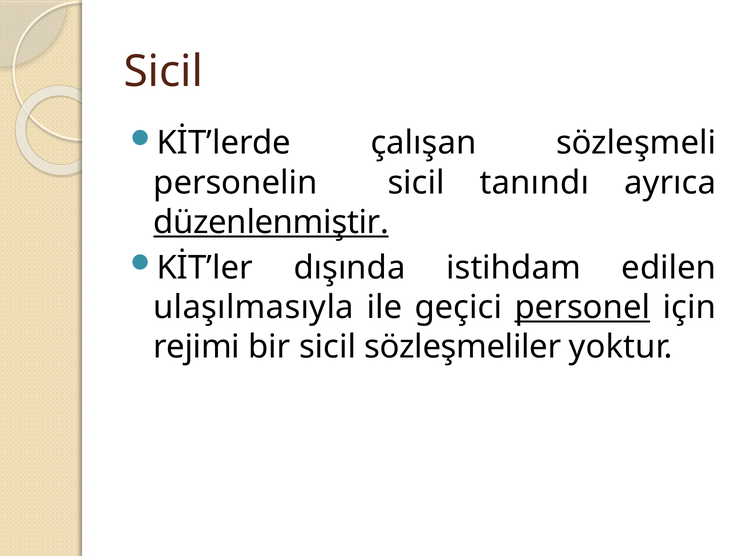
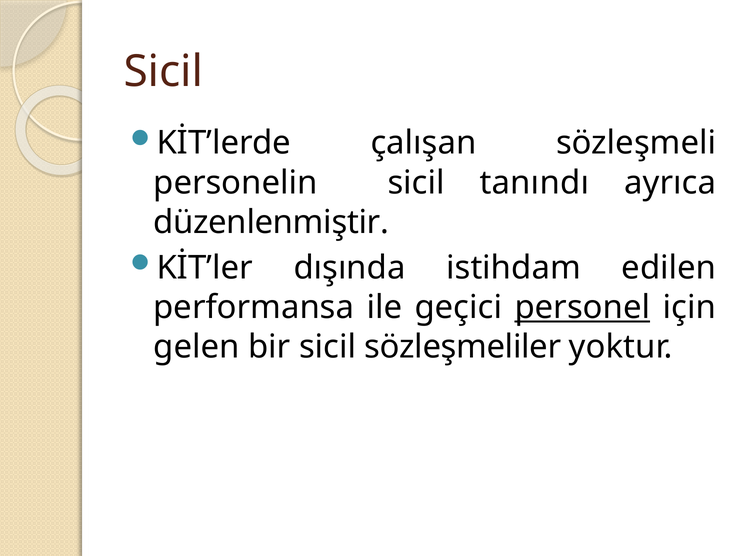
düzenlenmiştir underline: present -> none
ulaşılmasıyla: ulaşılmasıyla -> performansa
rejimi: rejimi -> gelen
